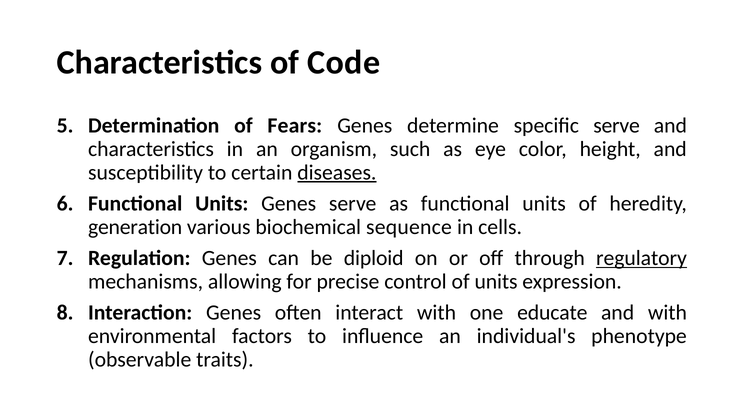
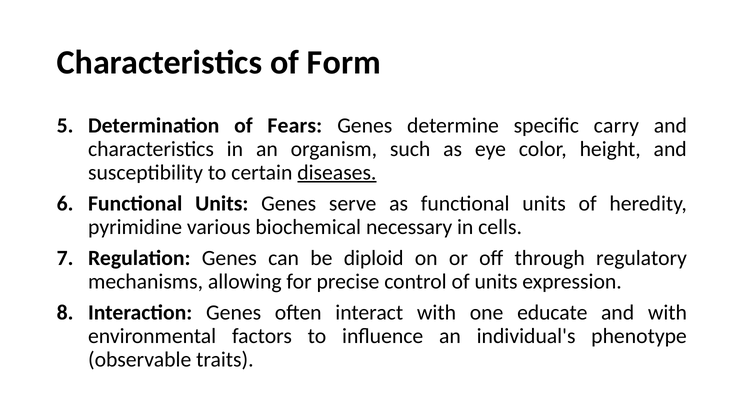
Code: Code -> Form
specific serve: serve -> carry
generation: generation -> pyrimidine
sequence: sequence -> necessary
regulatory underline: present -> none
